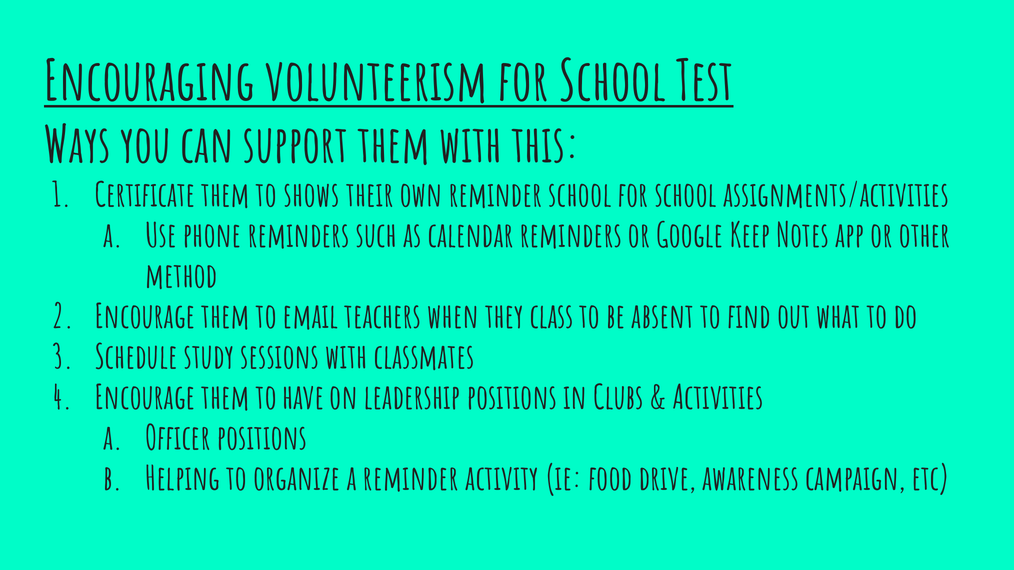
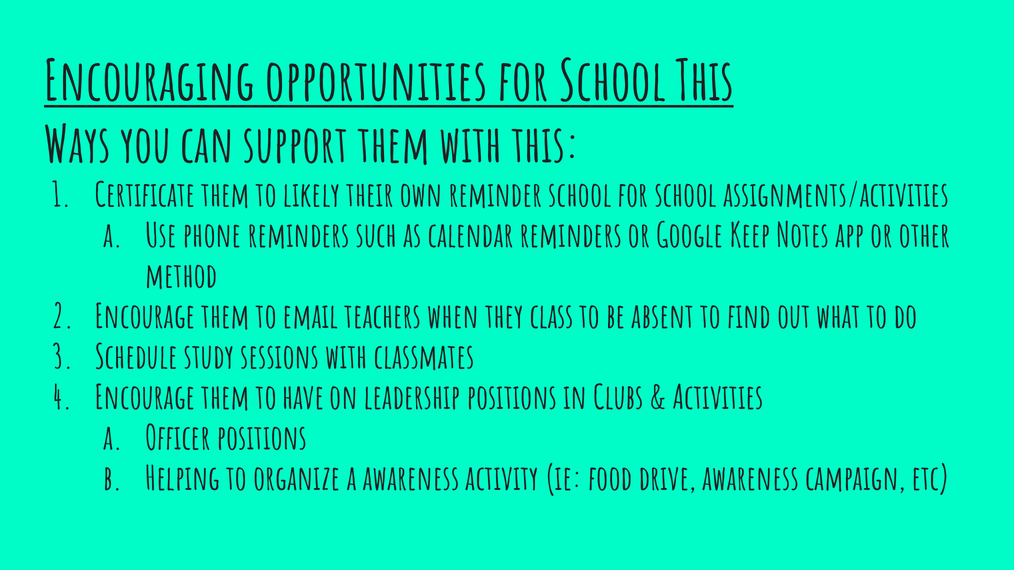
volunteerism: volunteerism -> opportunities
School Test: Test -> This
shows: shows -> likely
a reminder: reminder -> awareness
